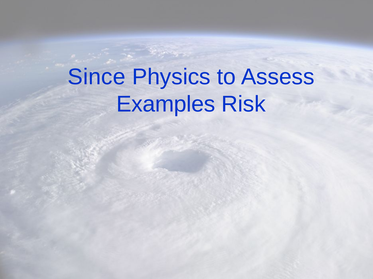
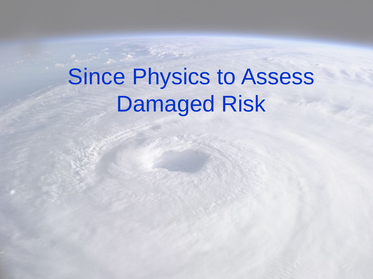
Examples: Examples -> Damaged
